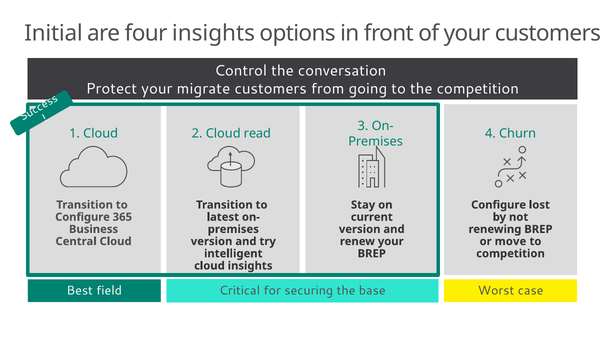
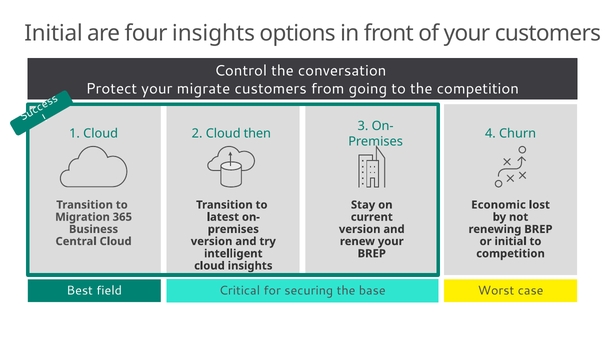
read: read -> then
Configure at (499, 205): Configure -> Economic
Configure at (82, 217): Configure -> Migration
or move: move -> initial
